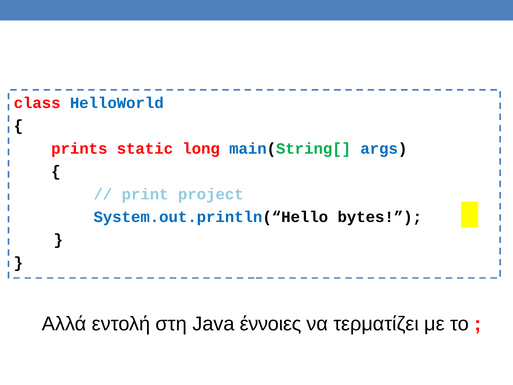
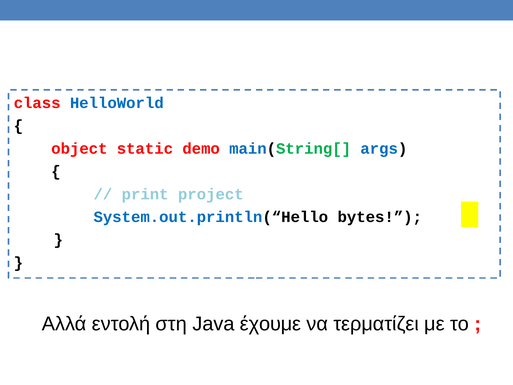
prints: prints -> object
long: long -> demo
έννοιες: έννοιες -> έχουμε
